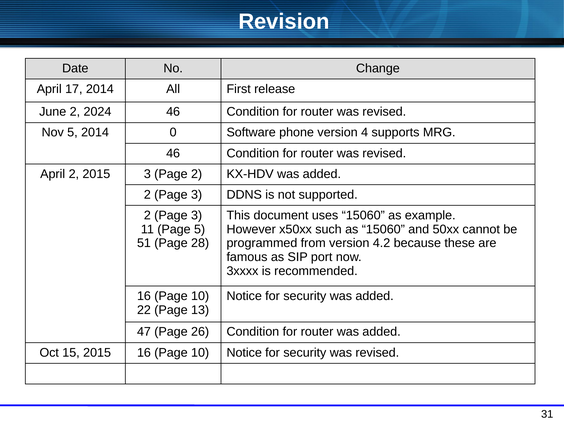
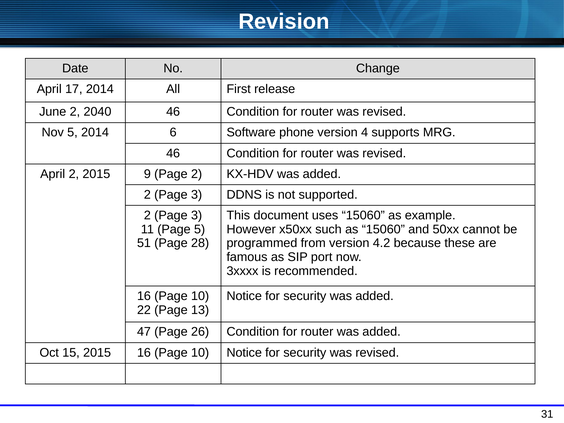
2024: 2024 -> 2040
0: 0 -> 6
2015 3: 3 -> 9
